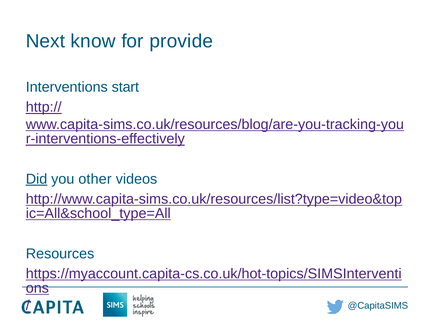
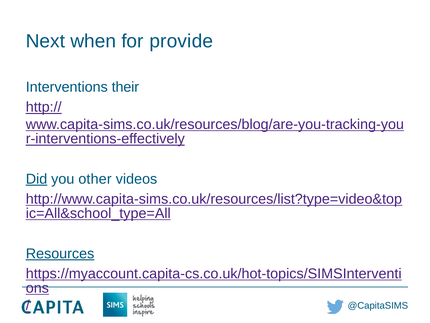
know: know -> when
start: start -> their
Resources underline: none -> present
